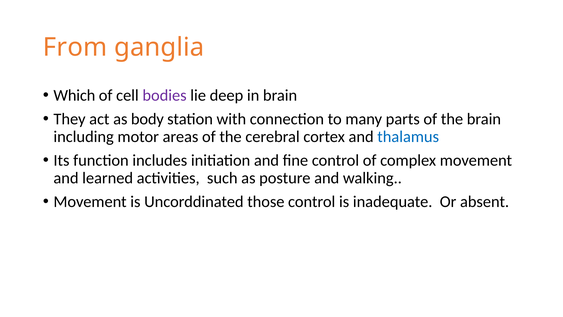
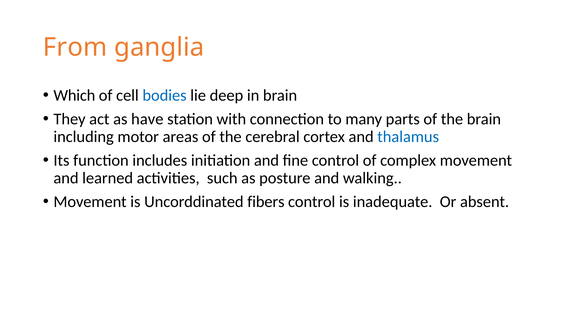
bodies colour: purple -> blue
body: body -> have
those: those -> fibers
